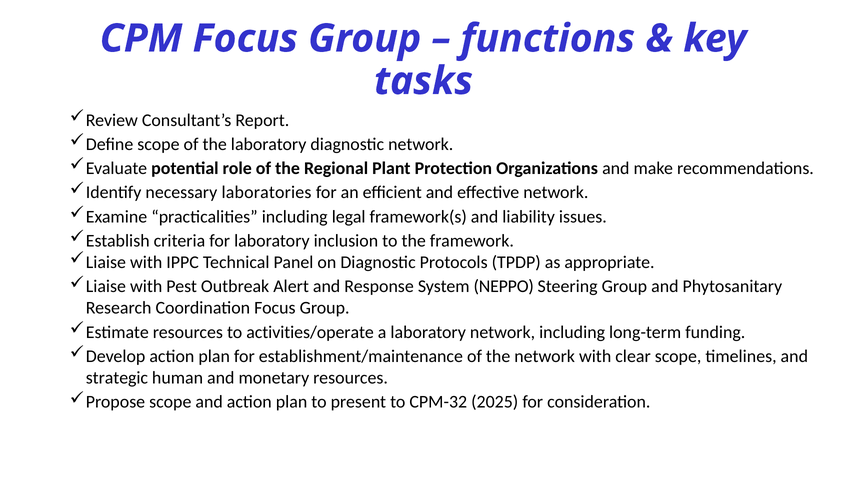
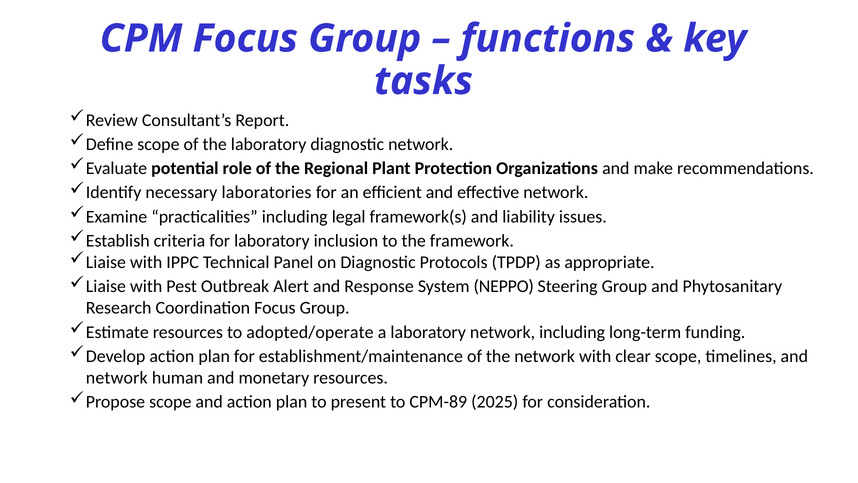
activities/operate: activities/operate -> adopted/operate
strategic at (117, 378): strategic -> network
CPM-32: CPM-32 -> CPM-89
